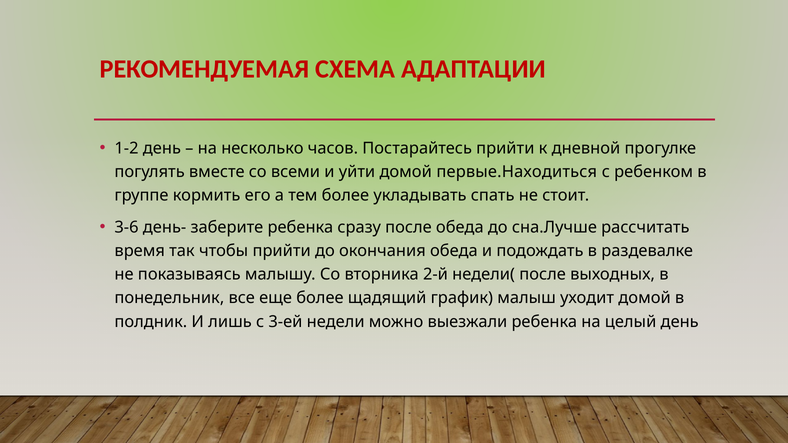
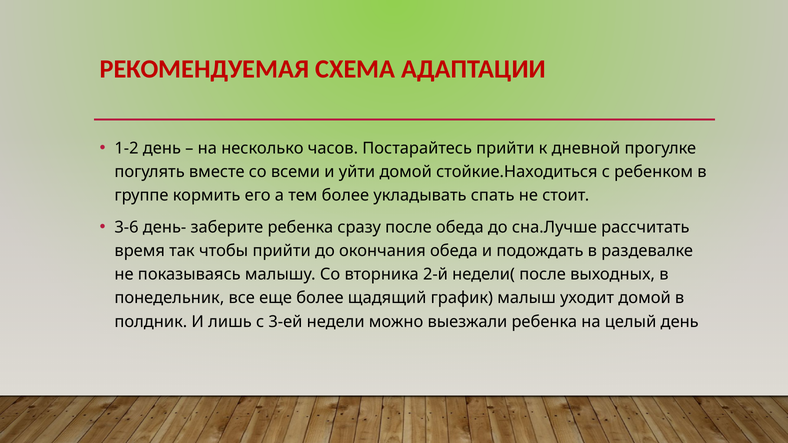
первые.Находиться: первые.Находиться -> стойкие.Находиться
